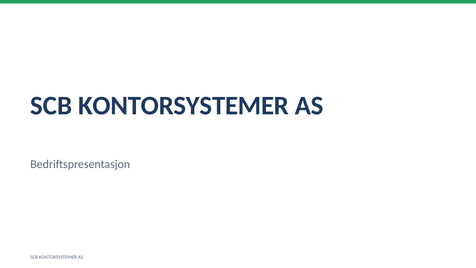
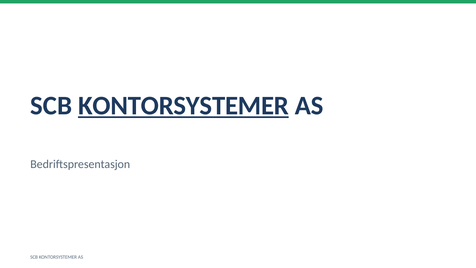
KONTORSYSTEMER at (183, 106) underline: none -> present
